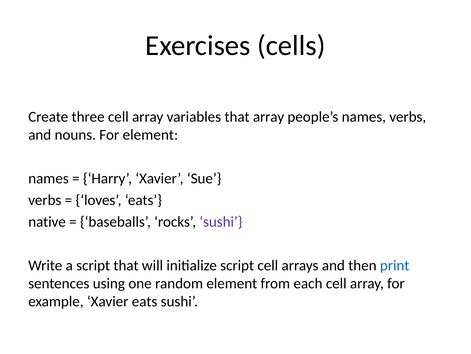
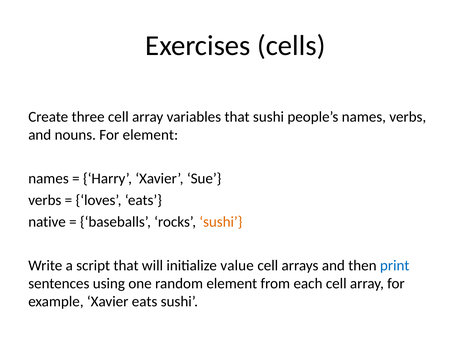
that array: array -> sushi
sushi at (221, 221) colour: purple -> orange
initialize script: script -> value
